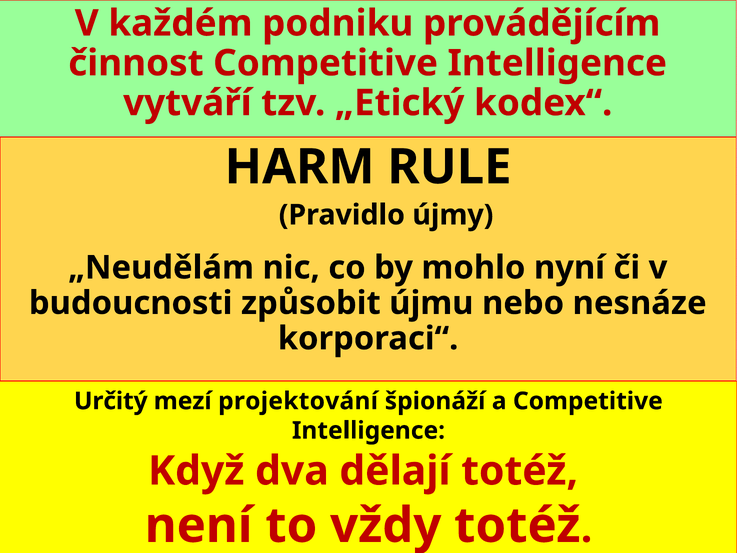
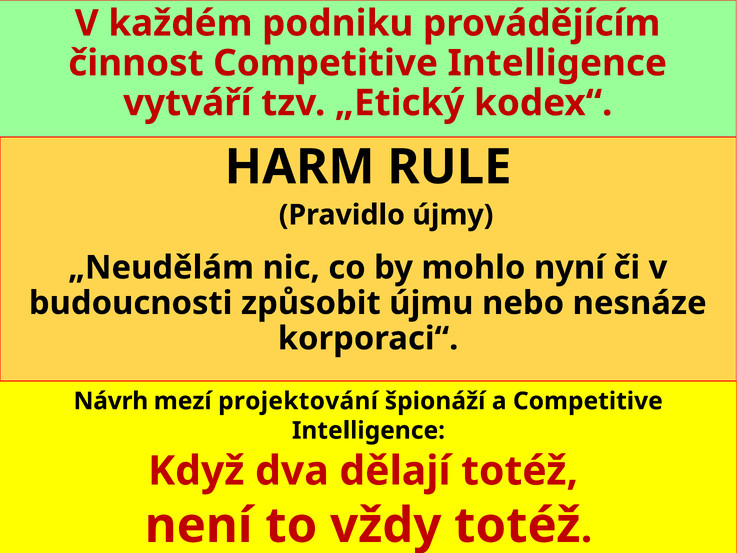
Určitý: Určitý -> Návrh
